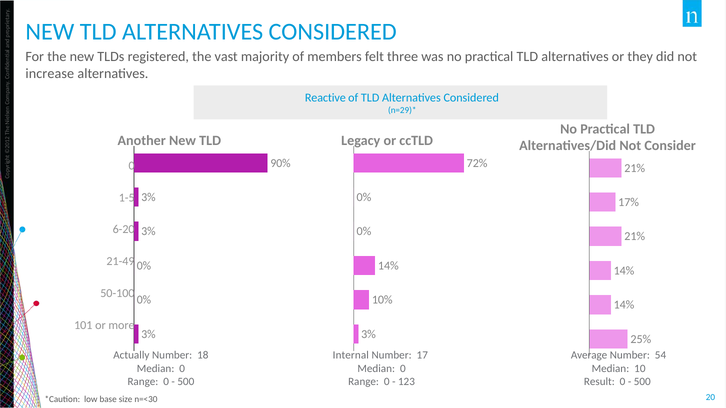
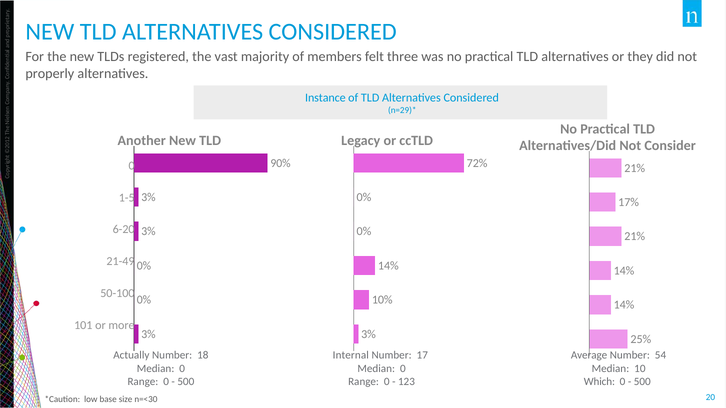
increase: increase -> properly
Reactive: Reactive -> Instance
Result: Result -> Which
